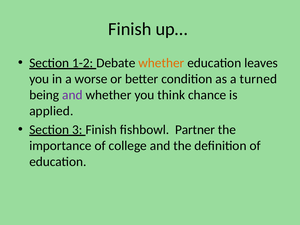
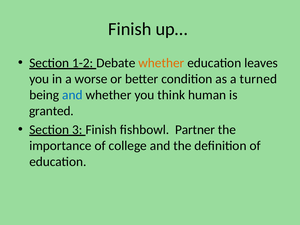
and at (72, 95) colour: purple -> blue
chance: chance -> human
applied: applied -> granted
